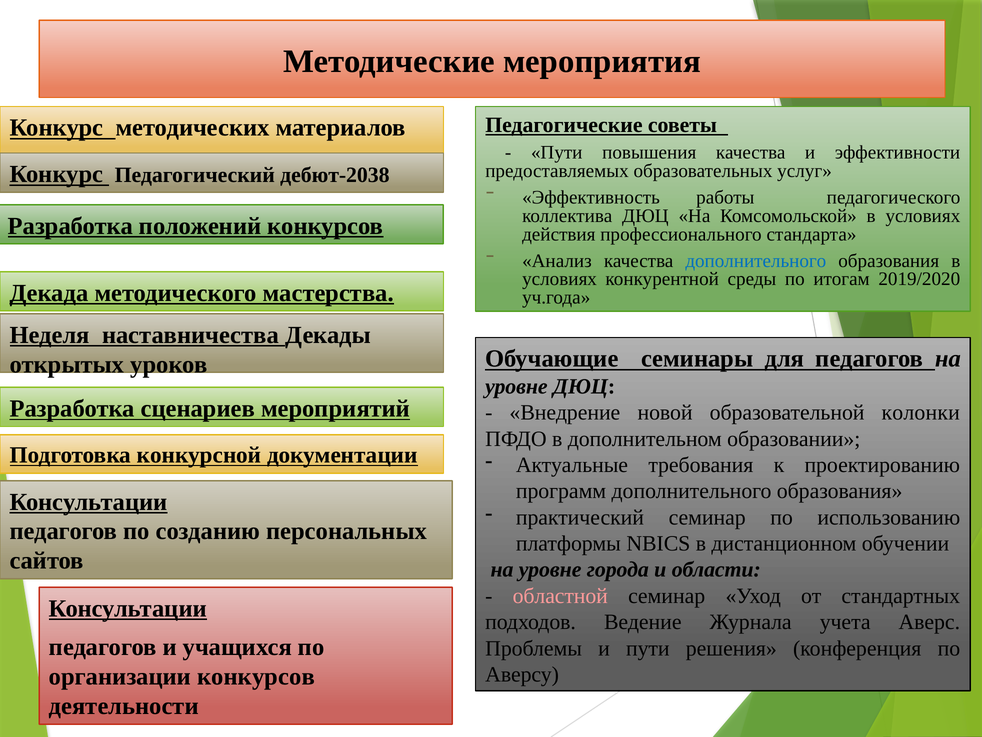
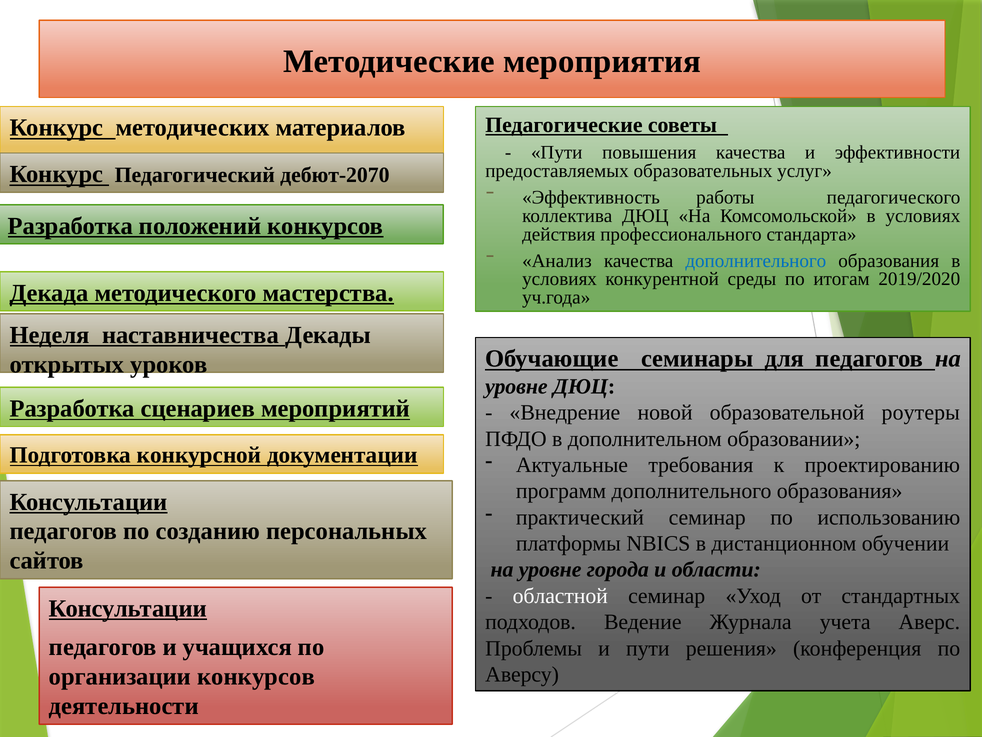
дебют-2038: дебют-2038 -> дебют-2070
колонки: колонки -> роутеры
областной colour: pink -> white
